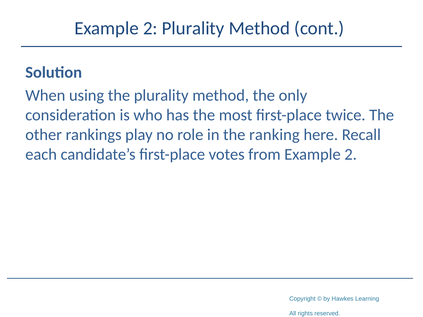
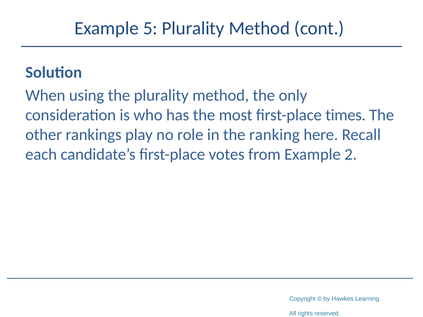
2 at (150, 28): 2 -> 5
twice: twice -> times
